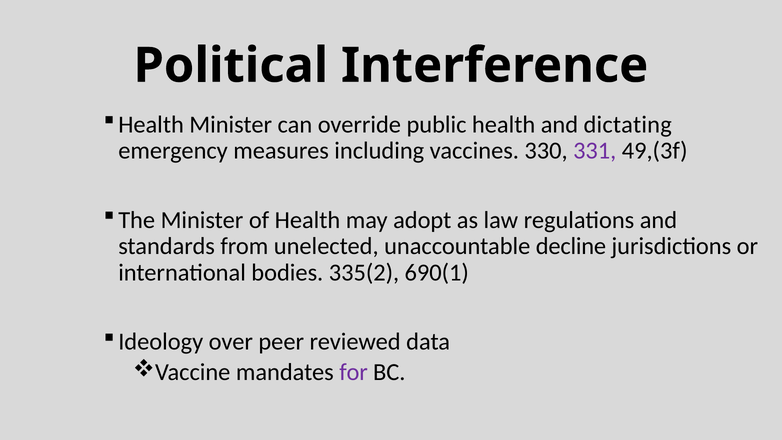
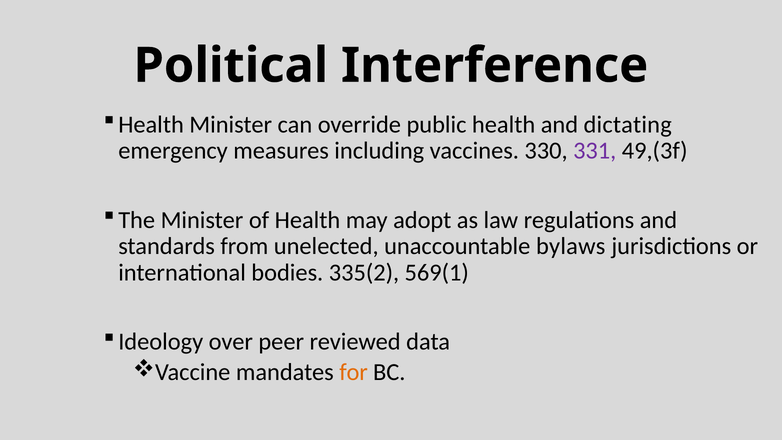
decline: decline -> bylaws
690(1: 690(1 -> 569(1
for colour: purple -> orange
